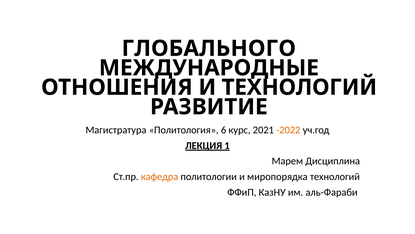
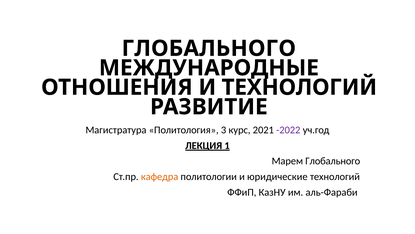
6: 6 -> 3
-2022 colour: orange -> purple
Марем Дисциплина: Дисциплина -> Глобального
миропорядка: миропорядка -> юридические
